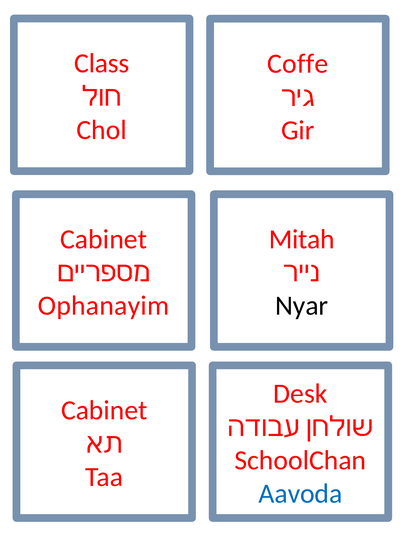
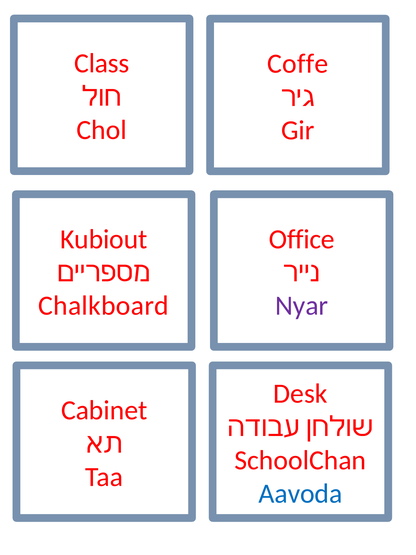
Cabinet at (104, 239): Cabinet -> Kubiout
Mitah: Mitah -> Office
Ophanayim: Ophanayim -> Chalkboard
Nyar colour: black -> purple
